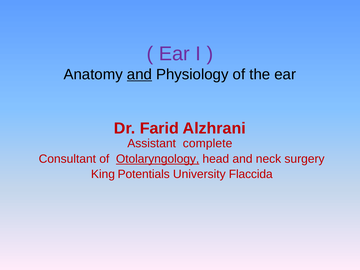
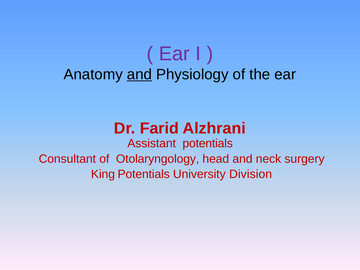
Assistant complete: complete -> potentials
Otolaryngology underline: present -> none
Flaccida: Flaccida -> Division
